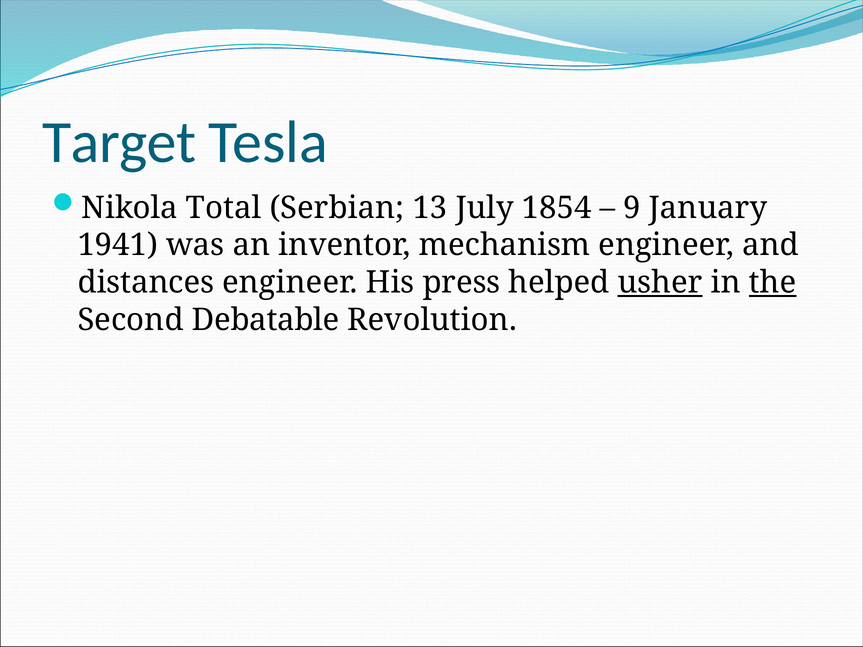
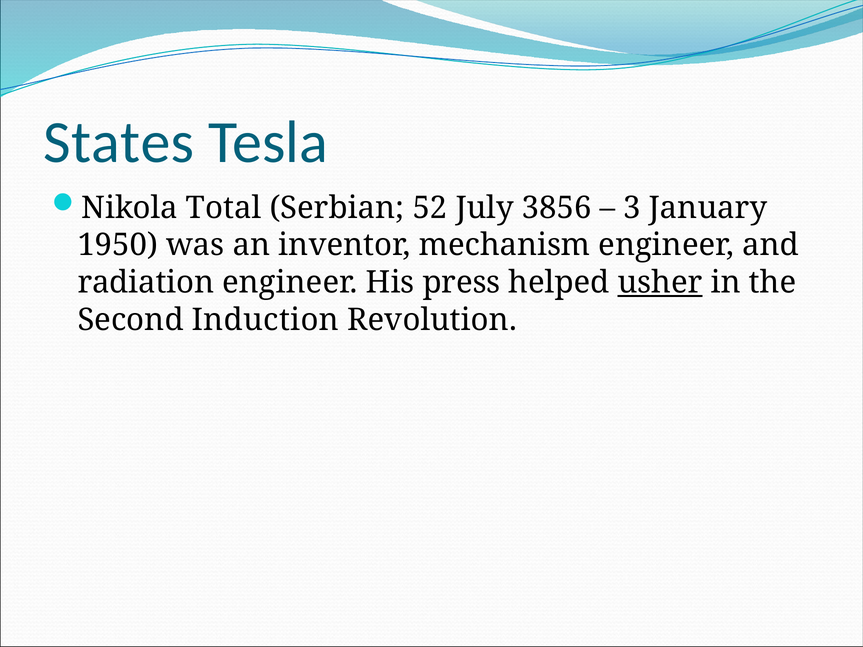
Target: Target -> States
13: 13 -> 52
1854: 1854 -> 3856
9: 9 -> 3
1941: 1941 -> 1950
distances: distances -> radiation
the underline: present -> none
Debatable: Debatable -> Induction
